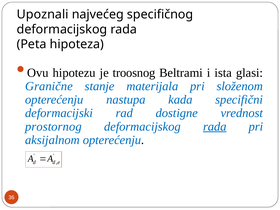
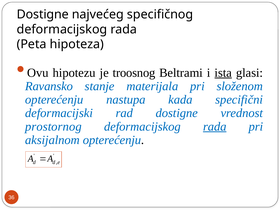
Upoznali at (43, 14): Upoznali -> Dostigne
ista underline: none -> present
Granične: Granične -> Ravansko
